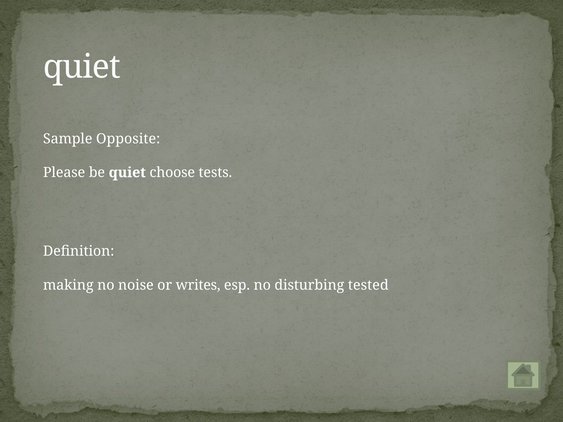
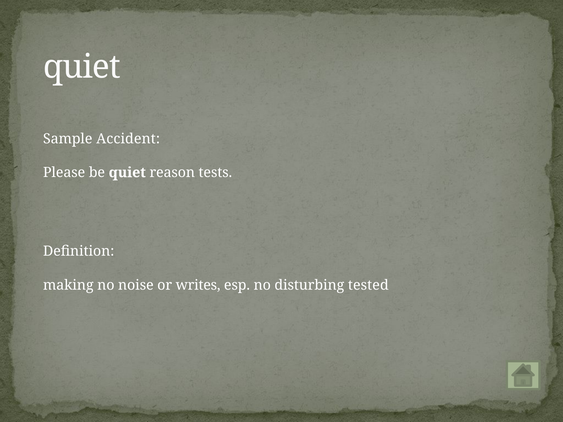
Opposite: Opposite -> Accident
choose: choose -> reason
